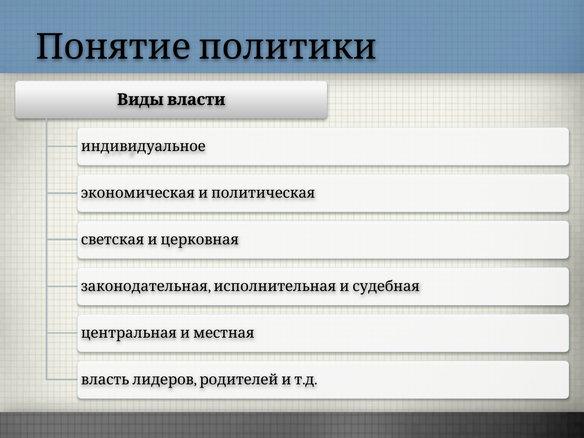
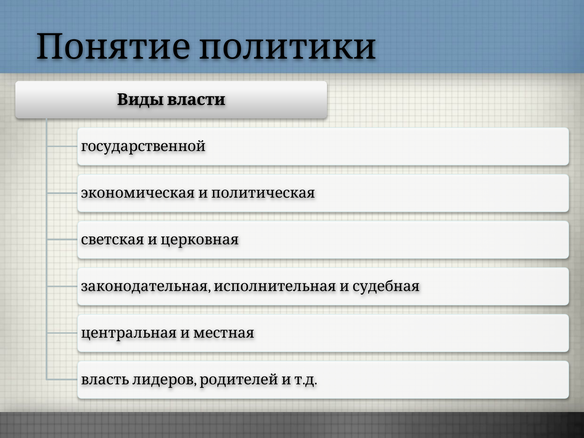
индивидуальное: индивидуальное -> государственной
